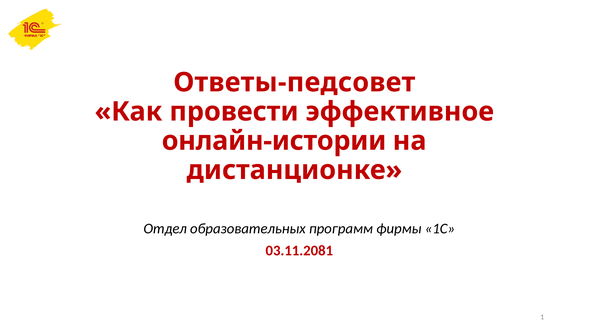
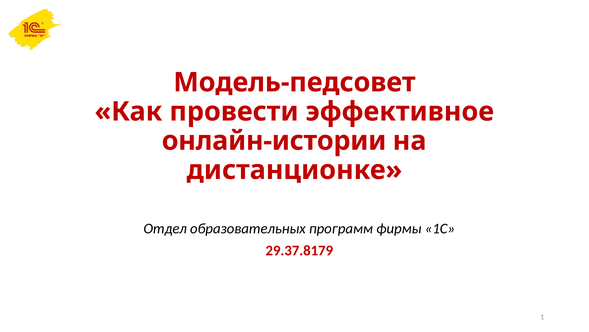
Ответы-педсовет: Ответы-педсовет -> Модель-педсовет
03.11.2081: 03.11.2081 -> 29.37.8179
